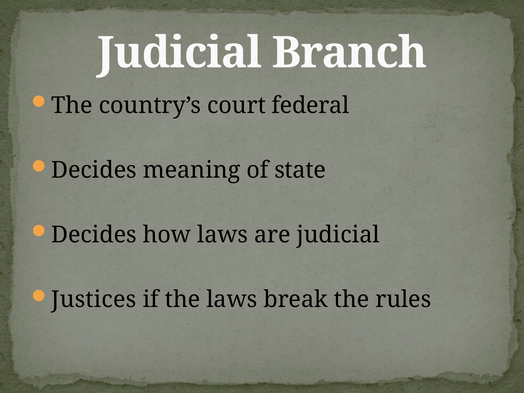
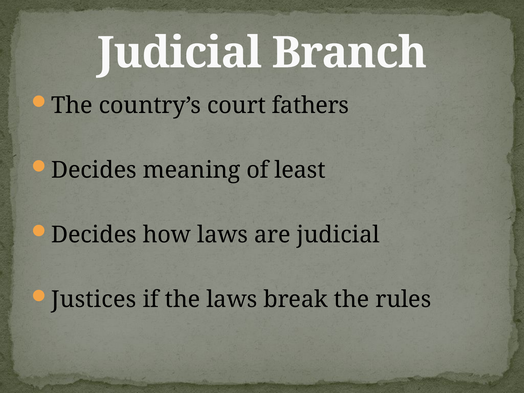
federal: federal -> fathers
state: state -> least
